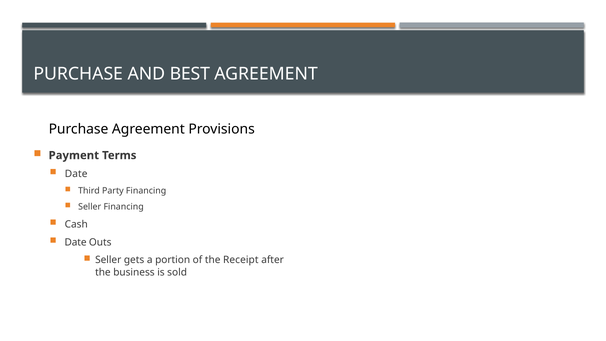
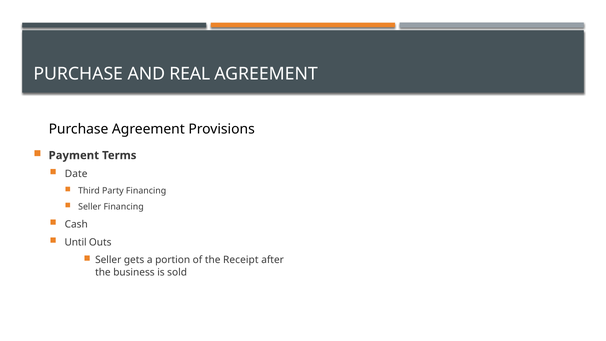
BEST: BEST -> REAL
Date at (76, 242): Date -> Until
